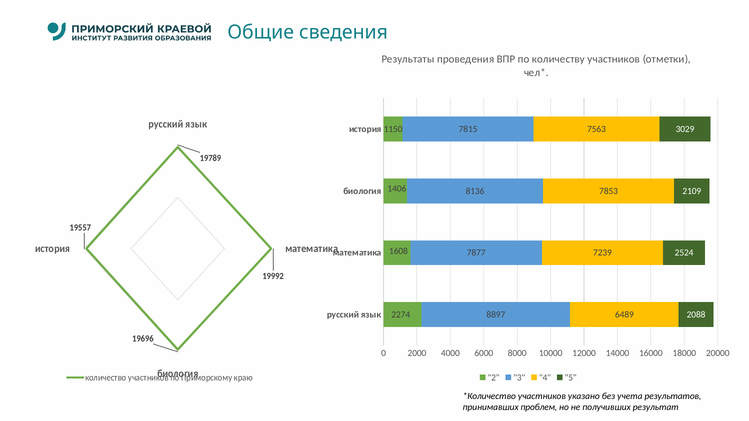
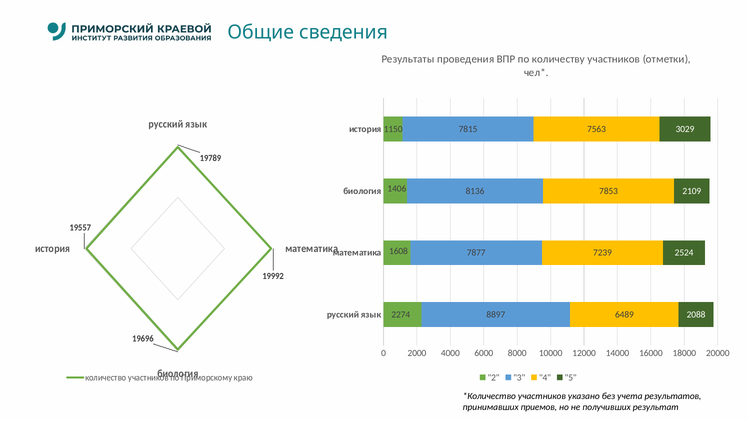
проблем: проблем -> приемов
